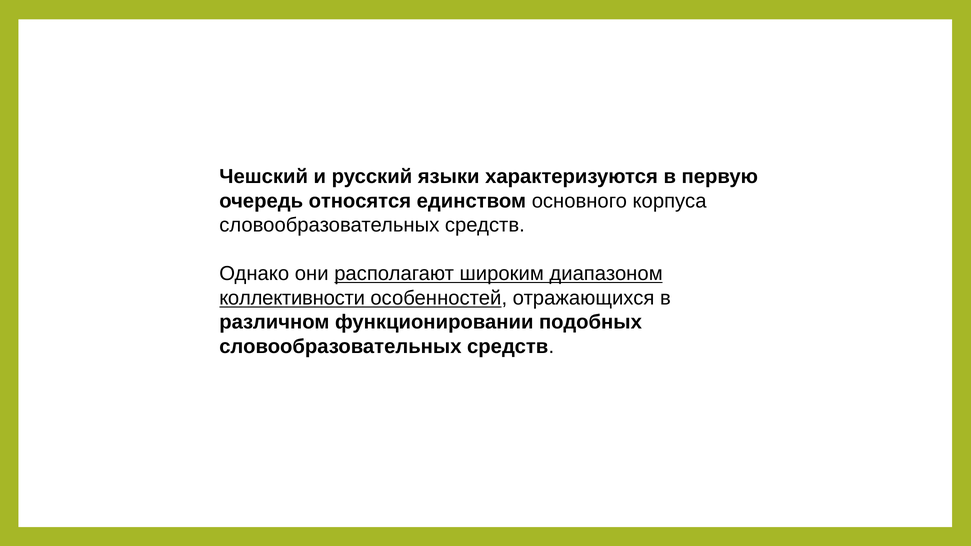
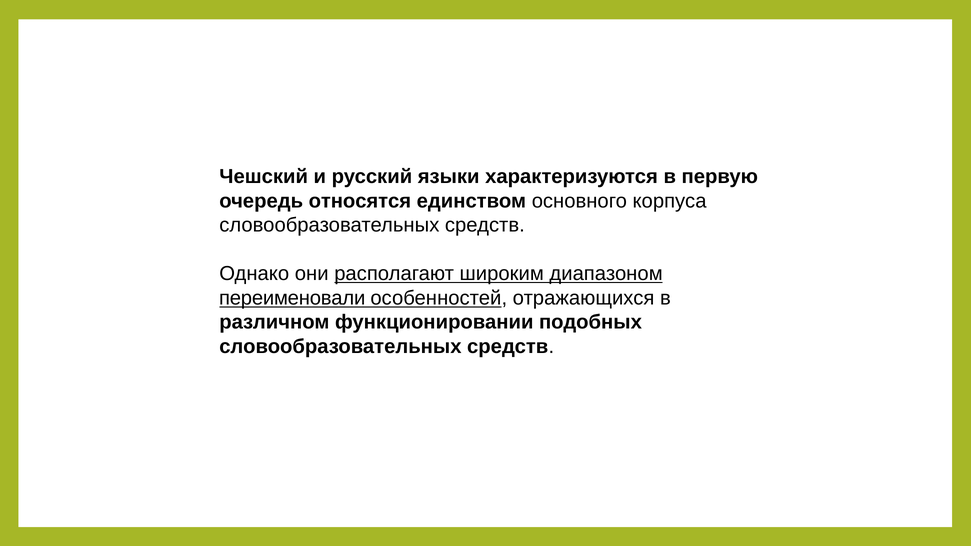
коллективности: коллективности -> переименовали
